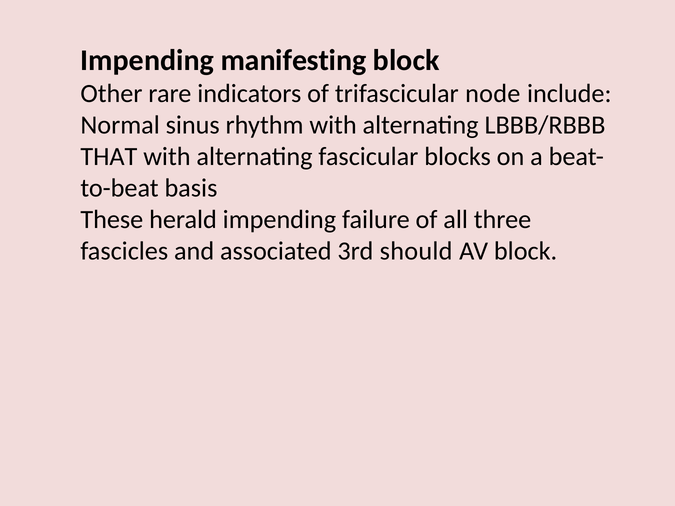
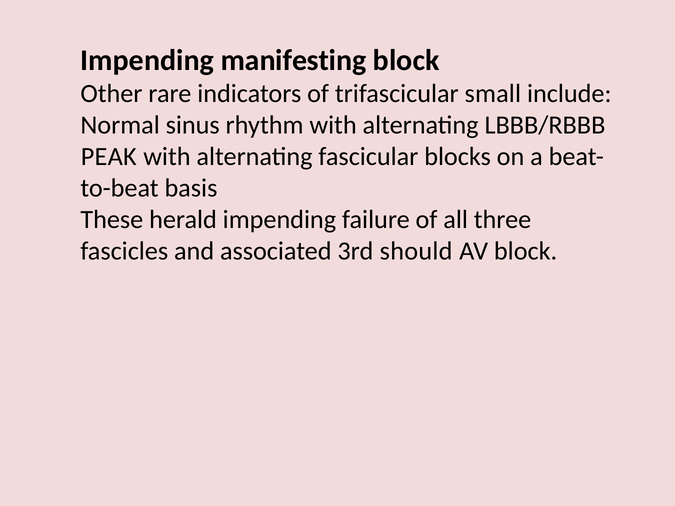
node: node -> small
THAT: THAT -> PEAK
